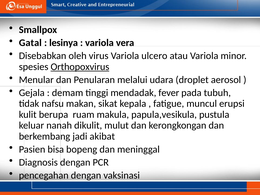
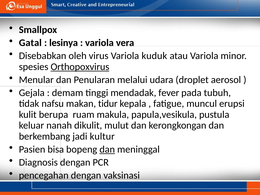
ulcero: ulcero -> kuduk
sikat: sikat -> tidur
akibat: akibat -> kultur
dan at (107, 149) underline: none -> present
